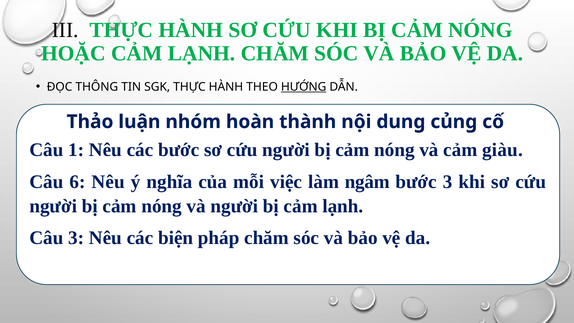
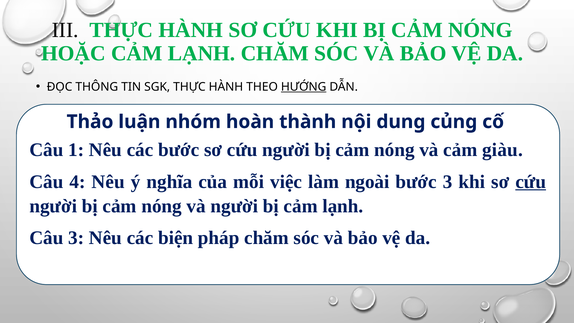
6: 6 -> 4
ngâm: ngâm -> ngoài
cứu at (531, 182) underline: none -> present
